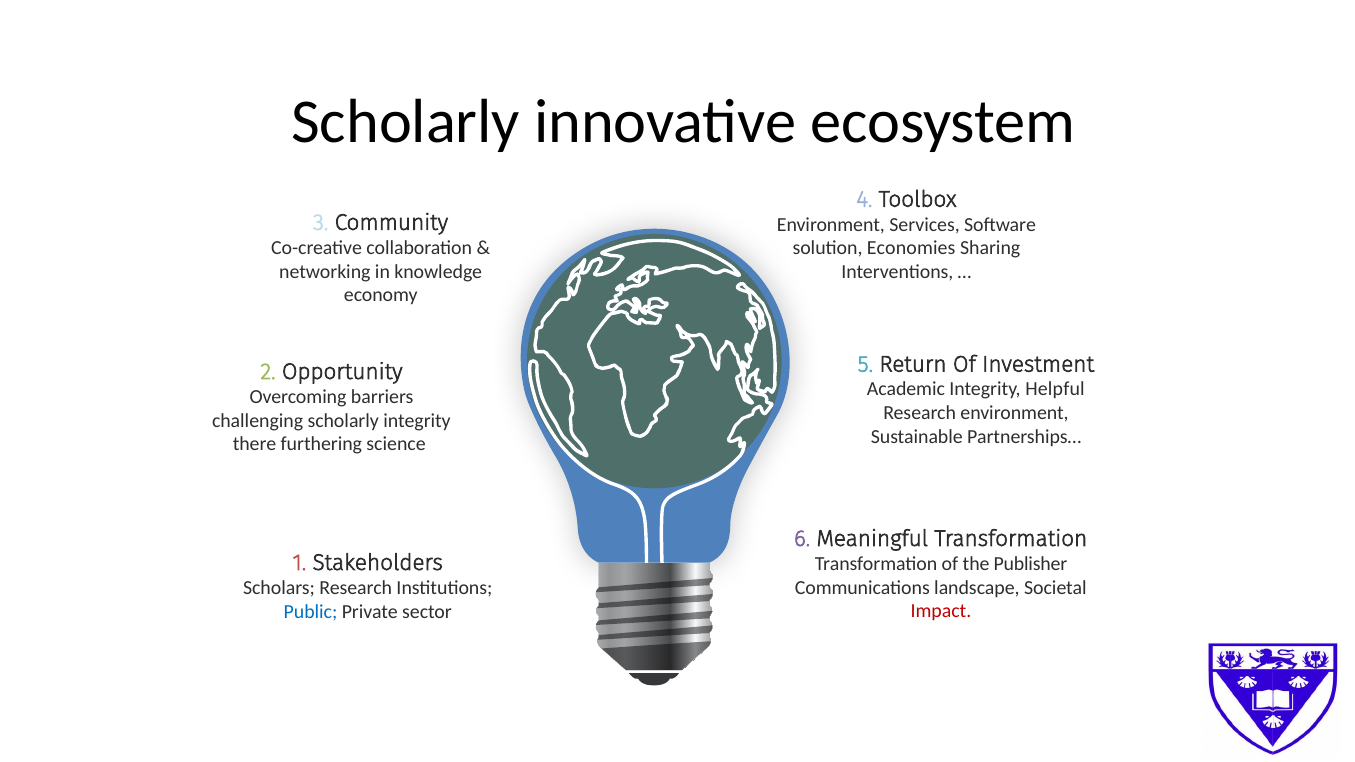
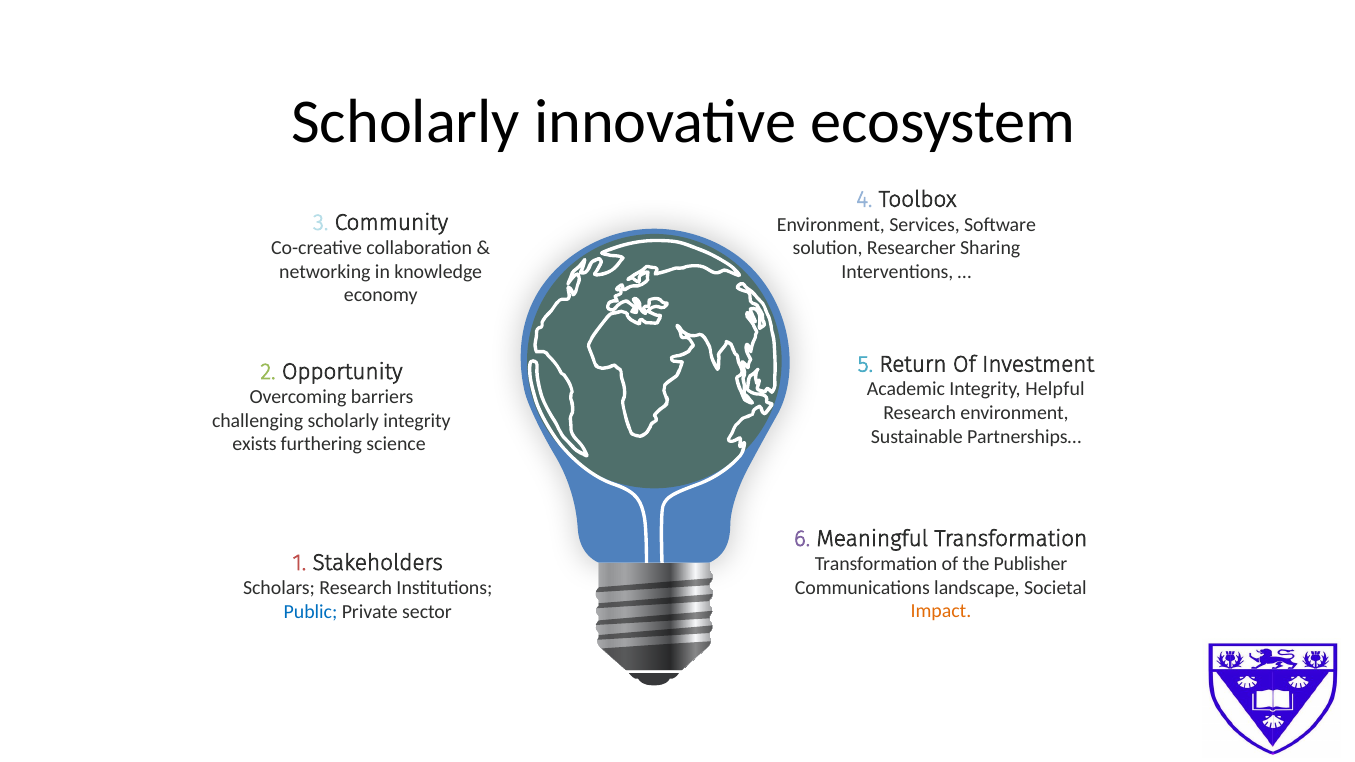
Economies: Economies -> Researcher
there: there -> exists
Impact colour: red -> orange
